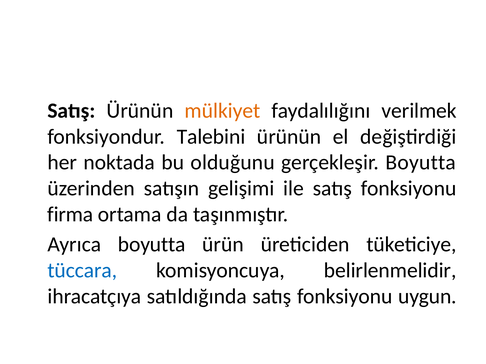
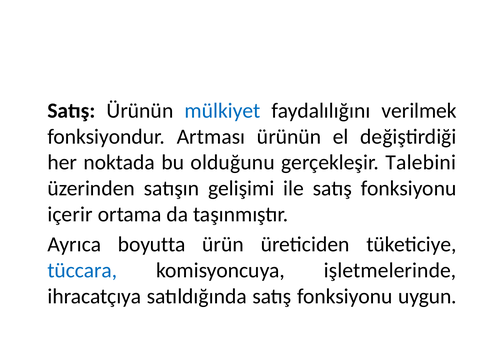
mülkiyet colour: orange -> blue
Talebini: Talebini -> Artması
gerçekleşir Boyutta: Boyutta -> Talebini
firma: firma -> içerir
belirlenmelidir: belirlenmelidir -> işletmelerinde
